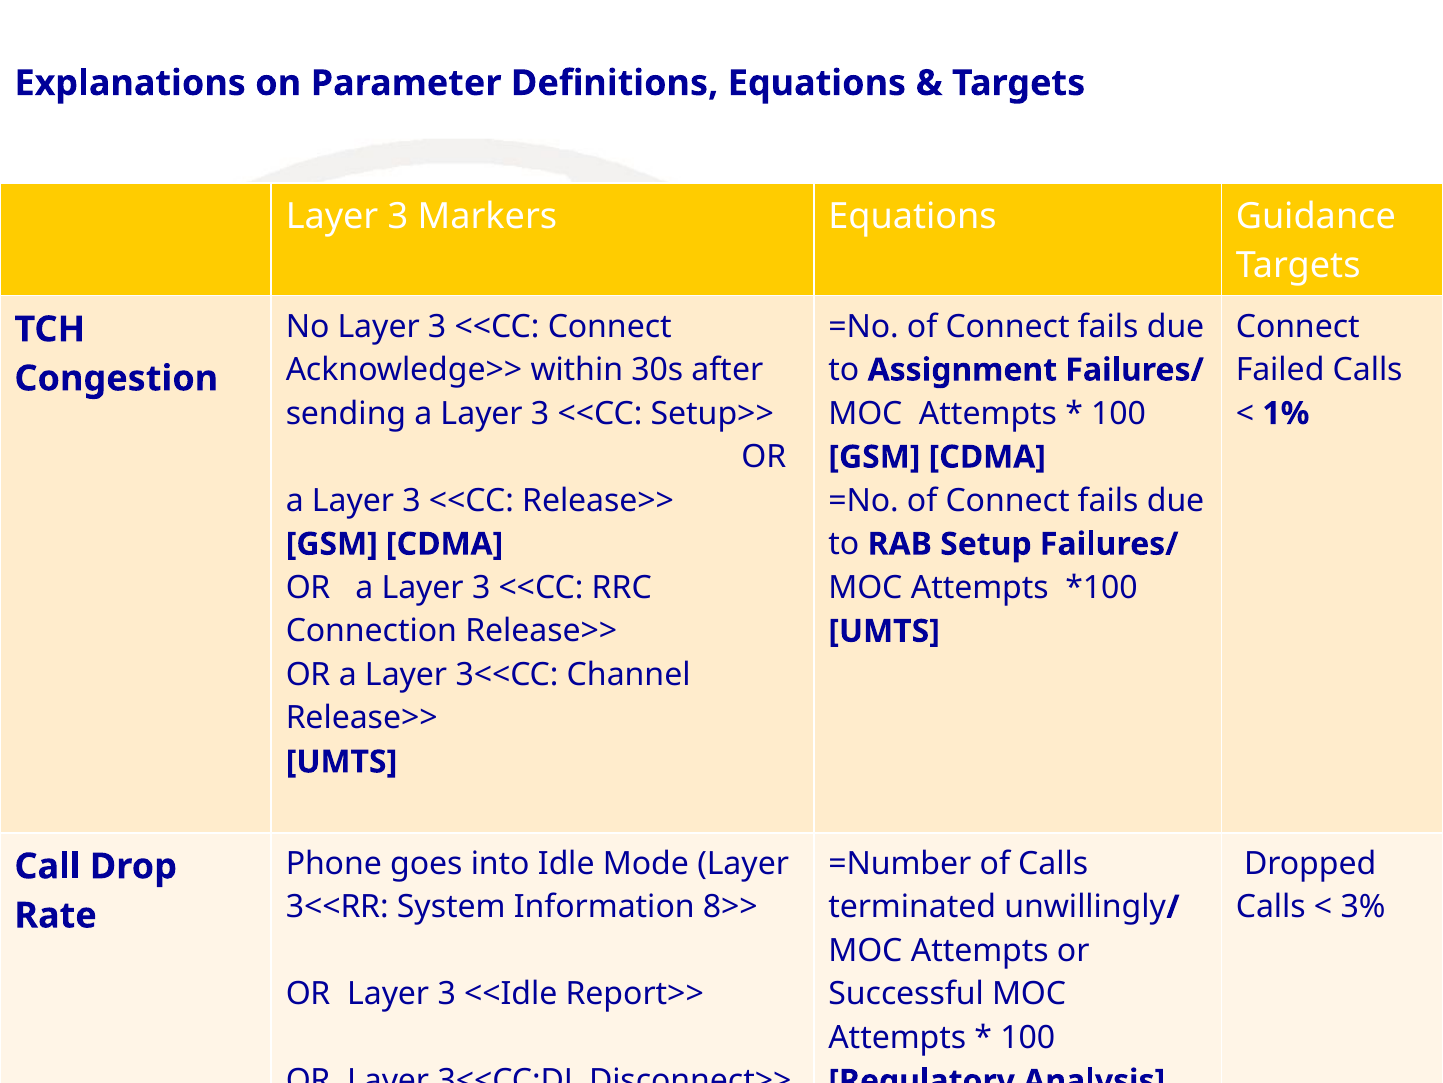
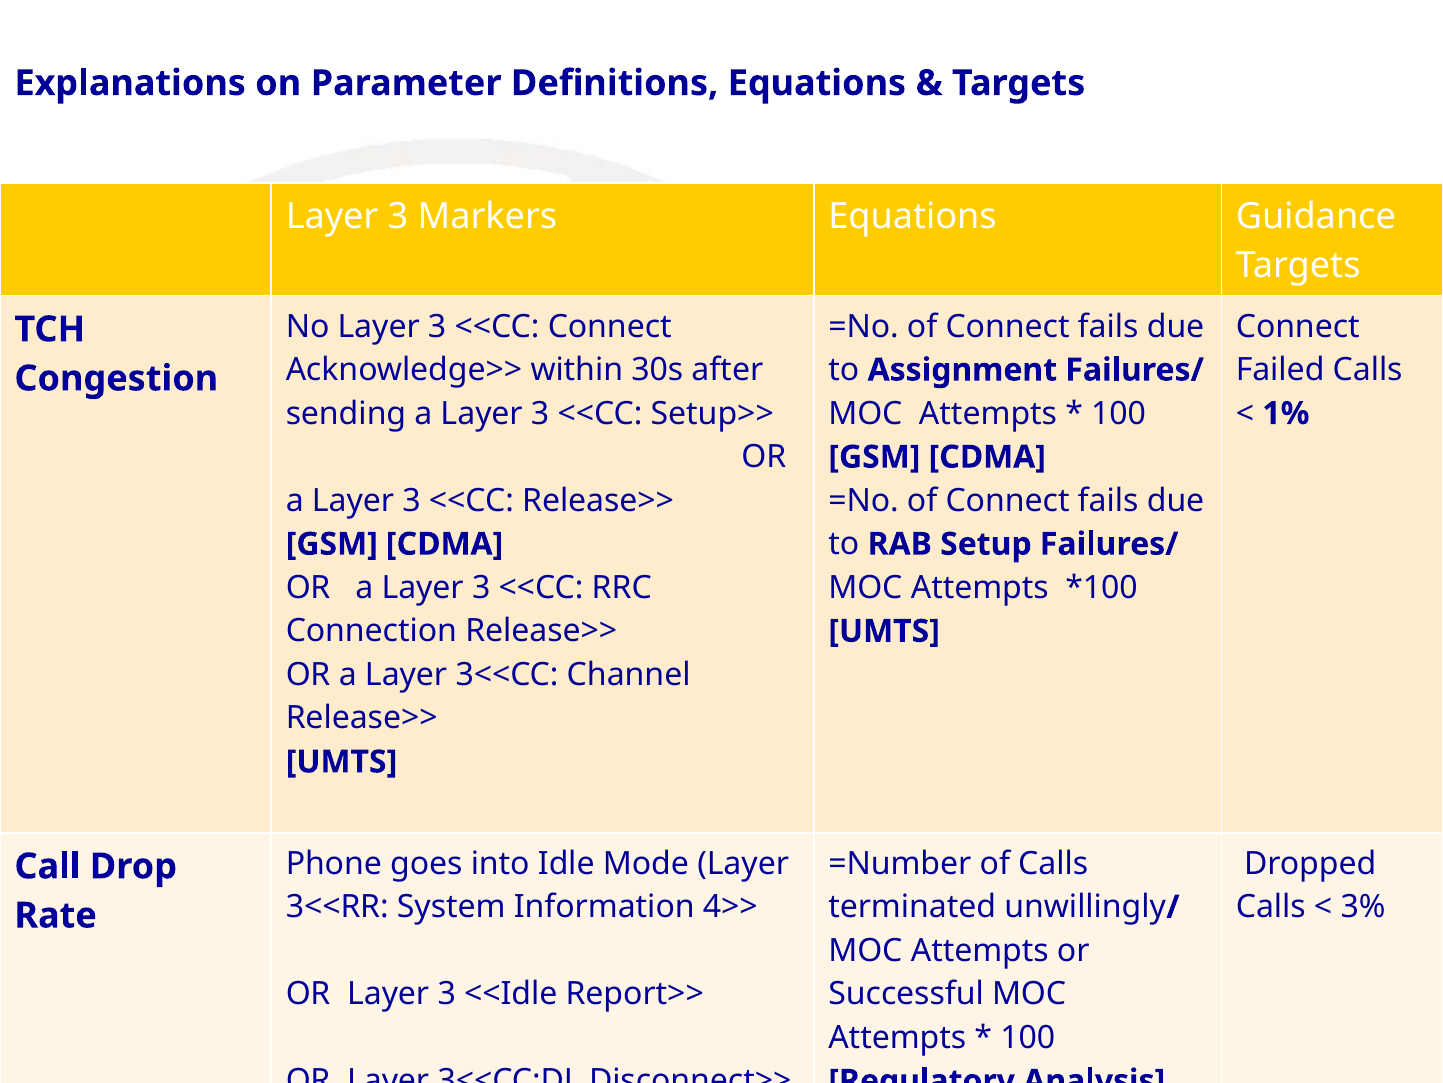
8>>: 8>> -> 4>>
